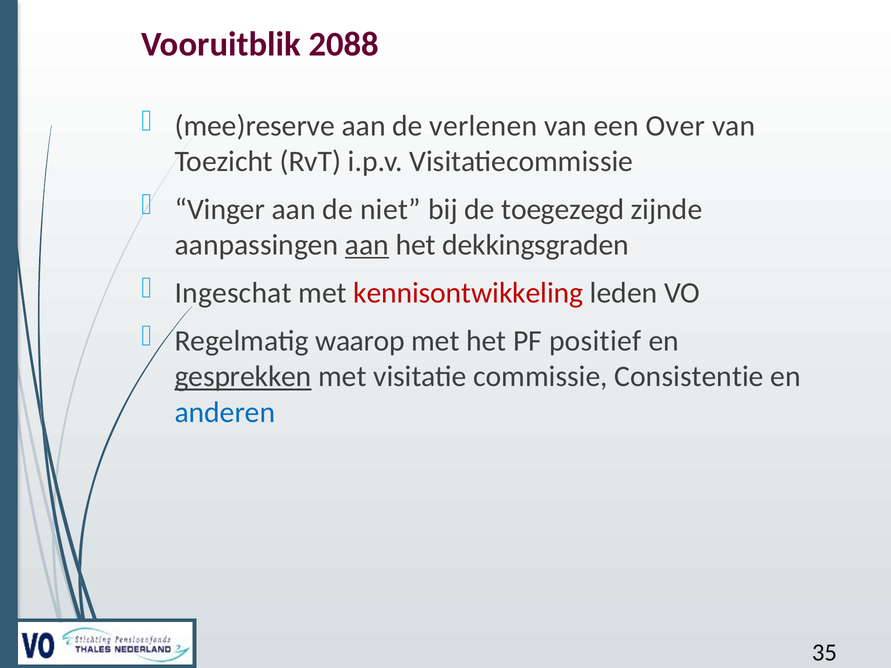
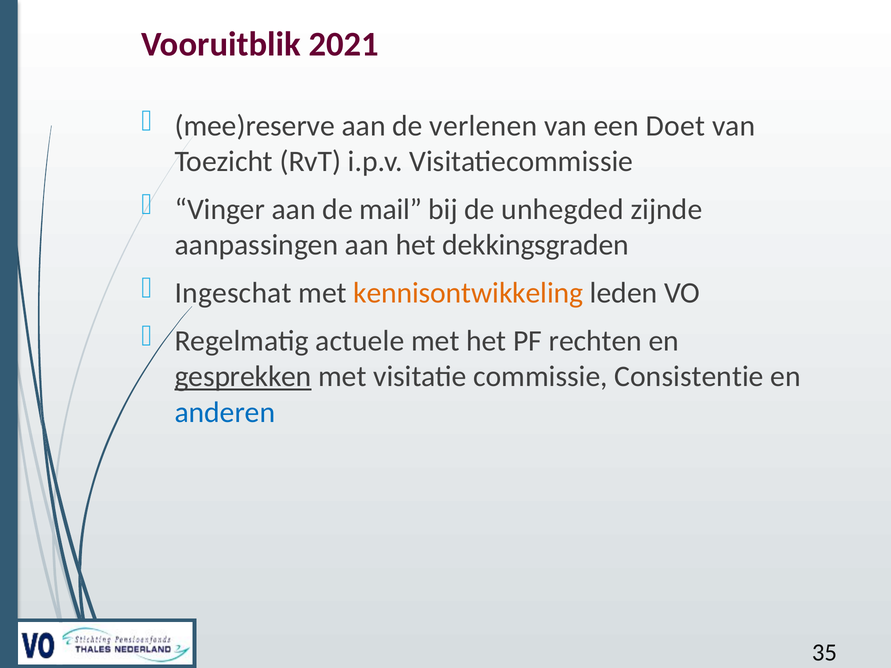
2088: 2088 -> 2021
Over: Over -> Doet
niet: niet -> mail
toegezegd: toegezegd -> unhegded
aan at (367, 245) underline: present -> none
kennisontwikkeling colour: red -> orange
waarop: waarop -> actuele
positief: positief -> rechten
